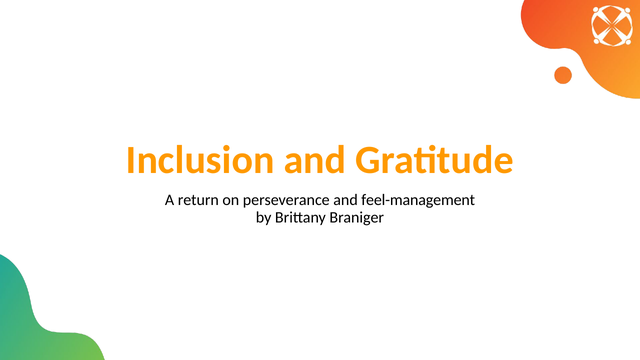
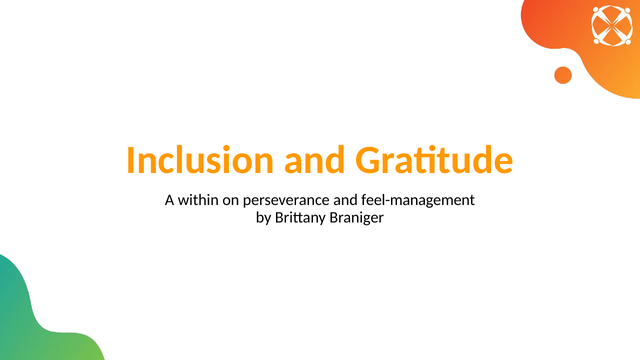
return: return -> within
